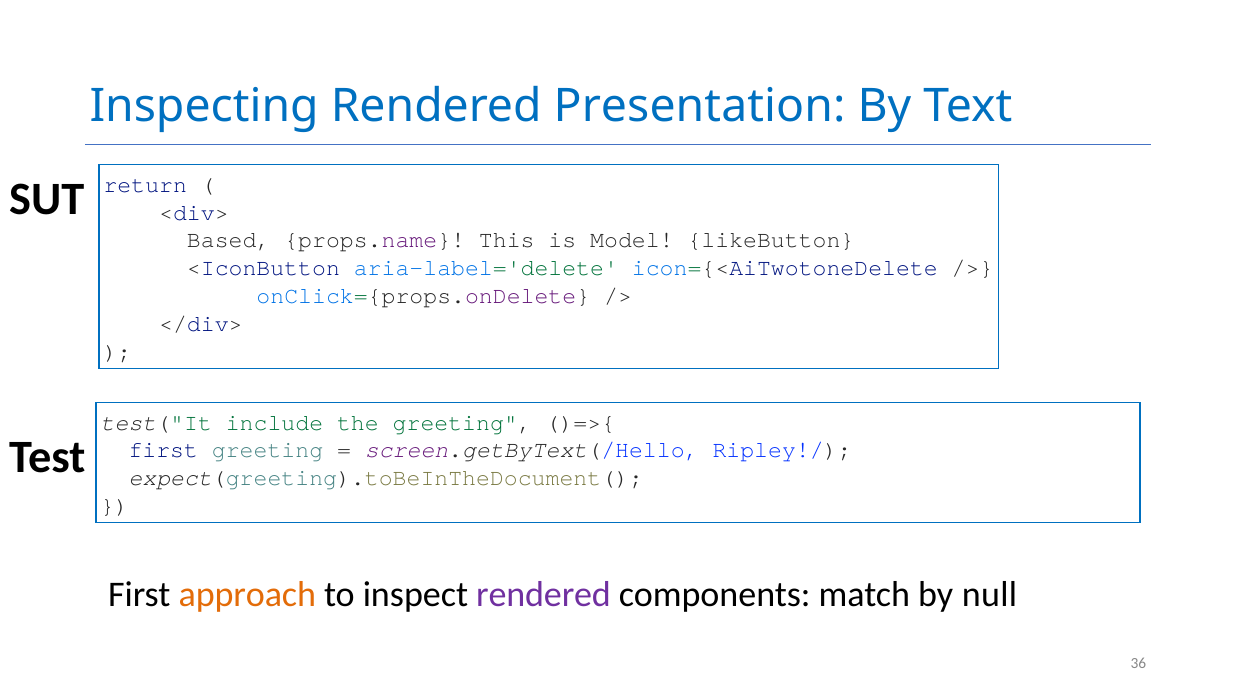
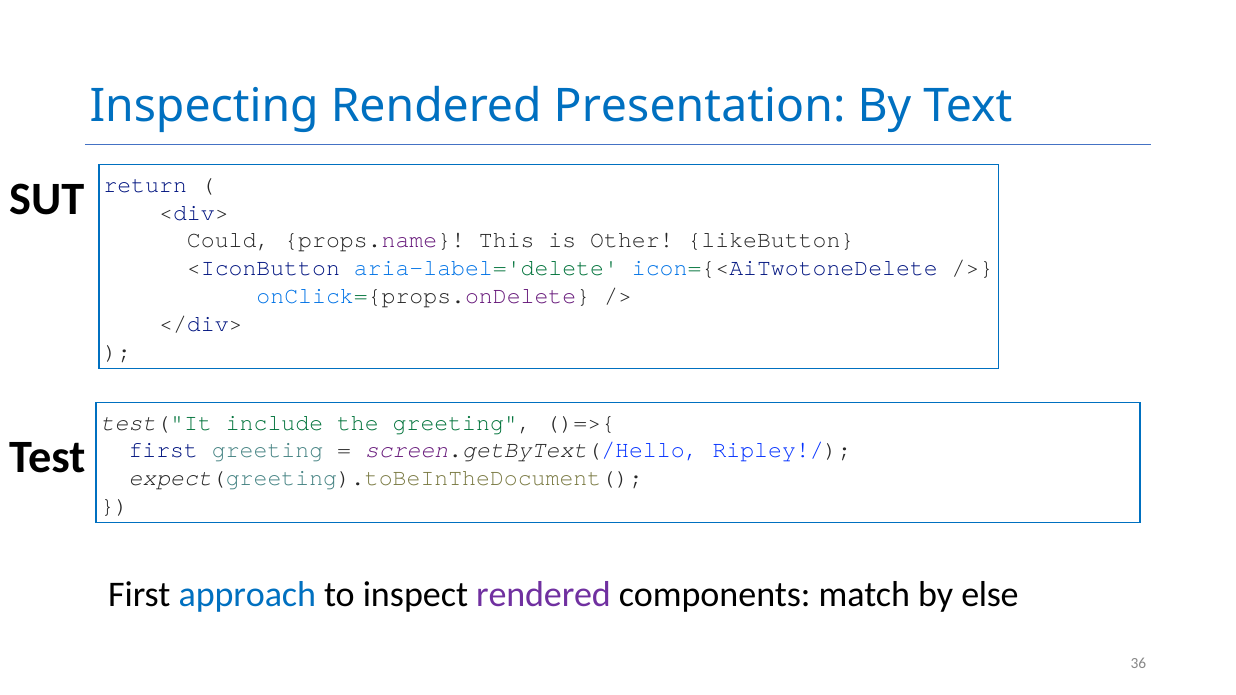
Based: Based -> Could
Model: Model -> Other
approach colour: orange -> blue
null: null -> else
